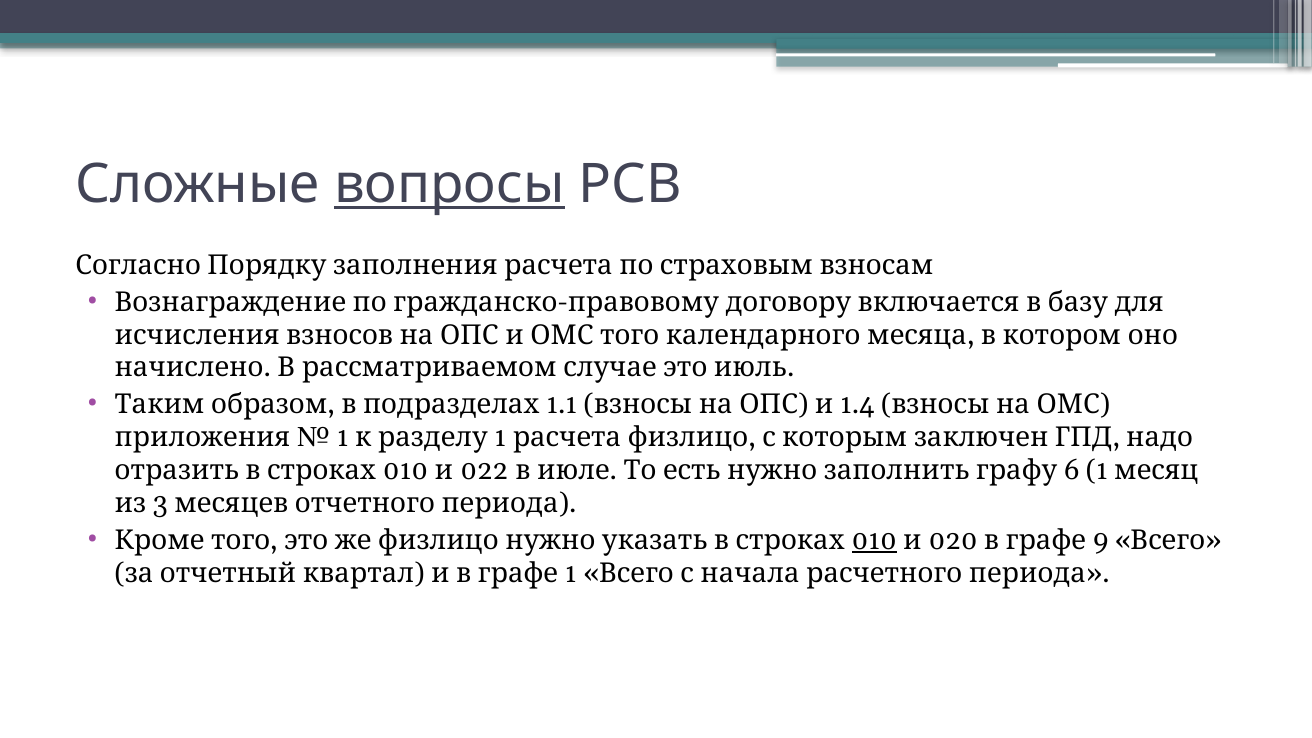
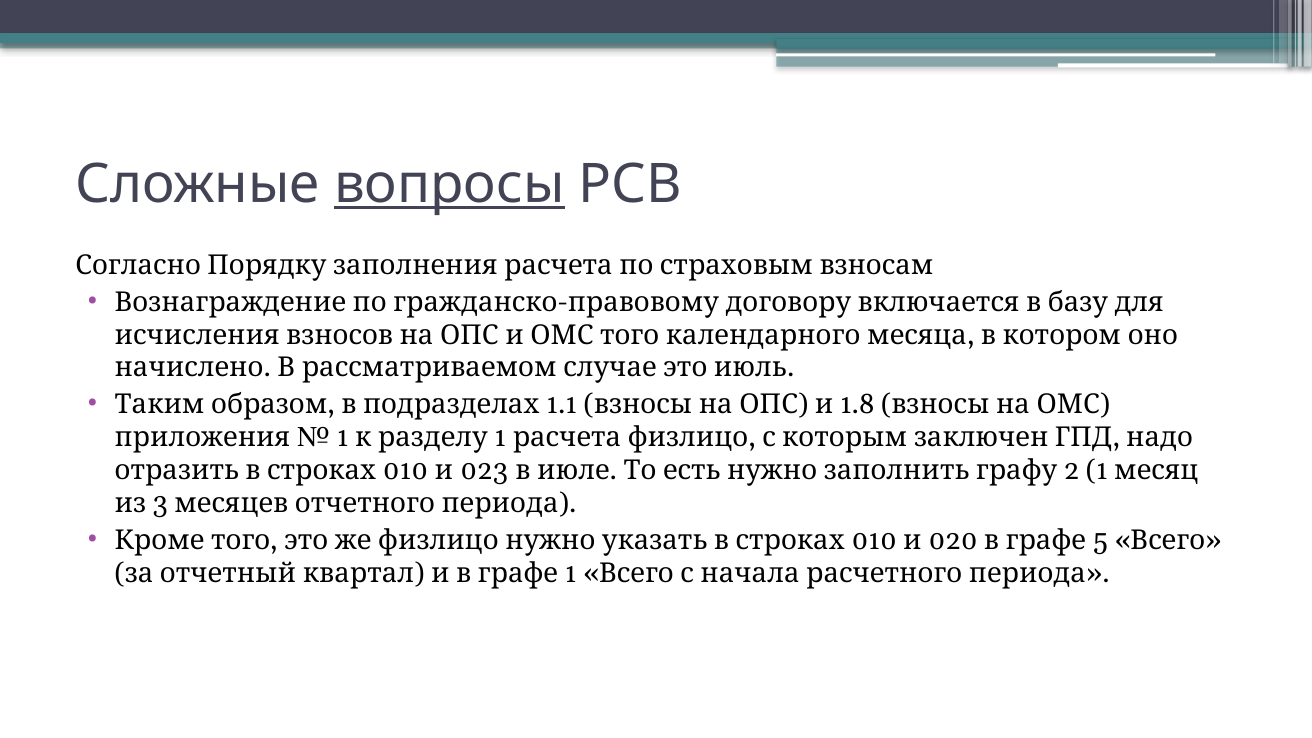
1.4: 1.4 -> 1.8
022: 022 -> 023
6: 6 -> 2
010 at (874, 540) underline: present -> none
9: 9 -> 5
